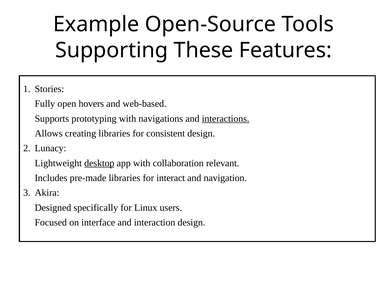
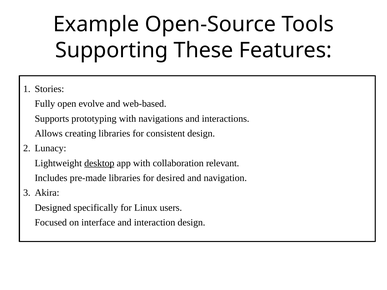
hovers: hovers -> evolve
interactions underline: present -> none
interact: interact -> desired
